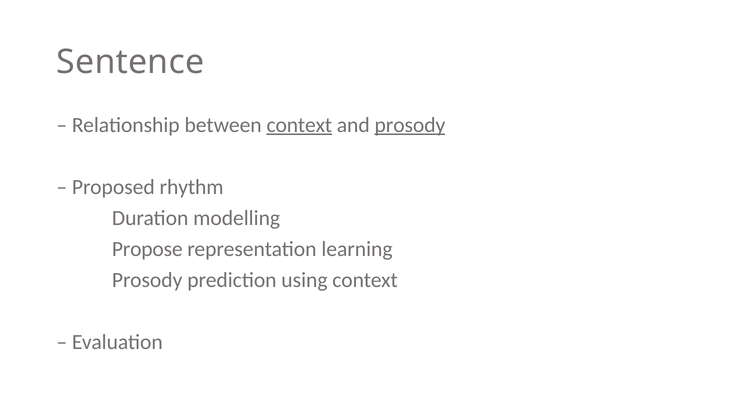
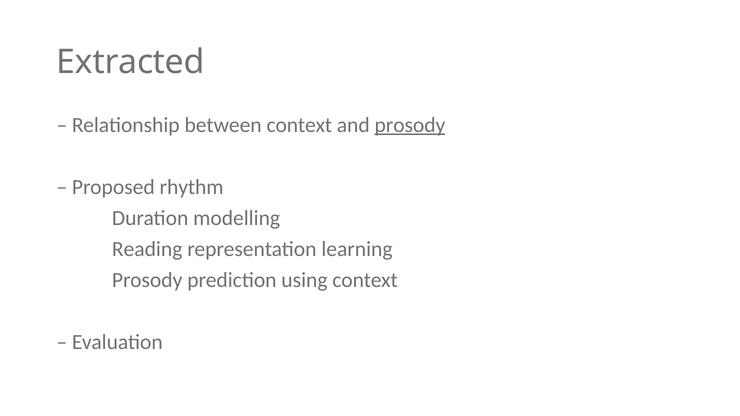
Sentence: Sentence -> Extracted
context at (299, 125) underline: present -> none
Propose: Propose -> Reading
